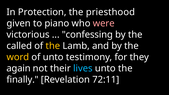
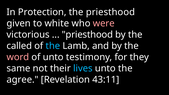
piano: piano -> white
confessing at (87, 35): confessing -> priesthood
the at (53, 46) colour: yellow -> light blue
word colour: yellow -> pink
again: again -> same
finally: finally -> agree
72:11: 72:11 -> 43:11
